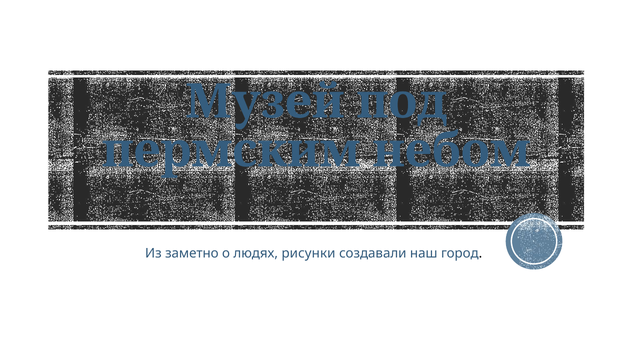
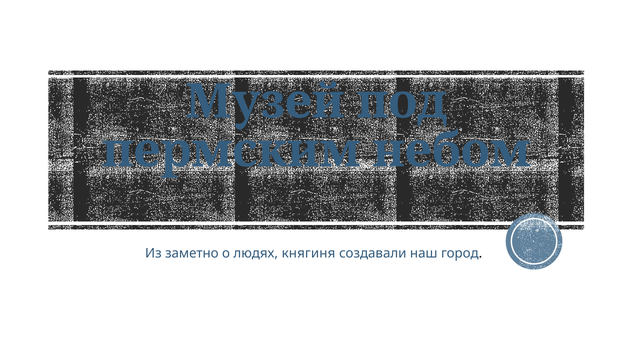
рисунки: рисунки -> княгиня
